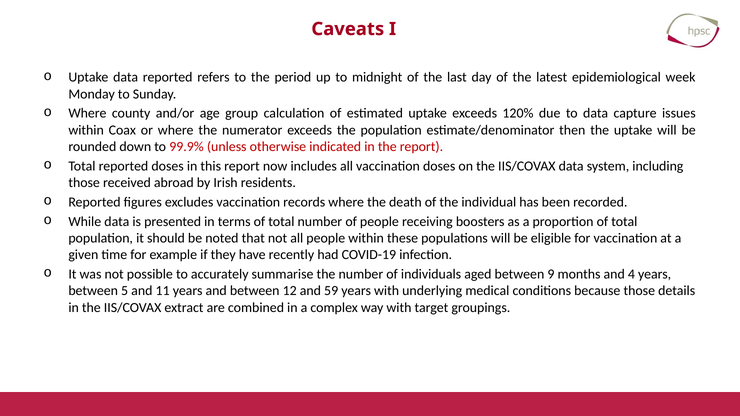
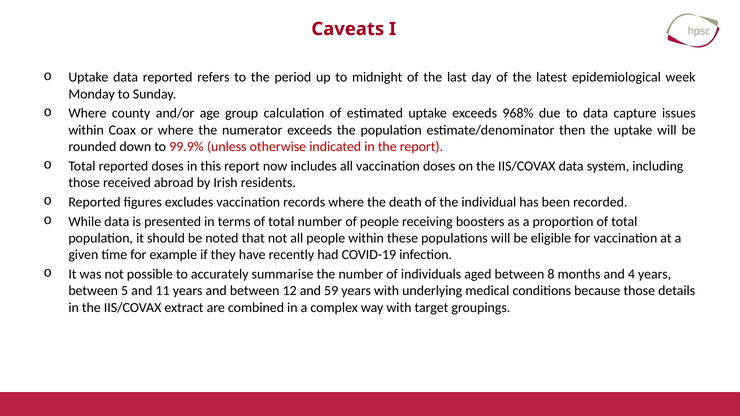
120%: 120% -> 968%
9: 9 -> 8
